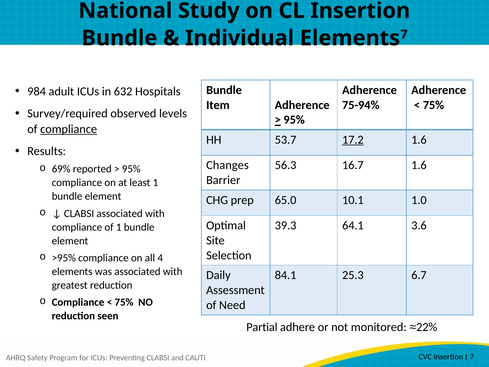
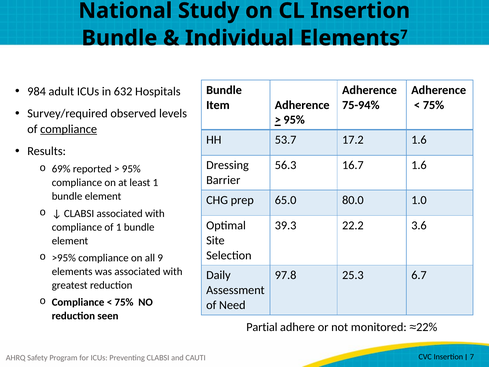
17.2 underline: present -> none
Changes: Changes -> Dressing
10.1: 10.1 -> 80.0
64.1: 64.1 -> 22.2
4: 4 -> 9
84.1: 84.1 -> 97.8
